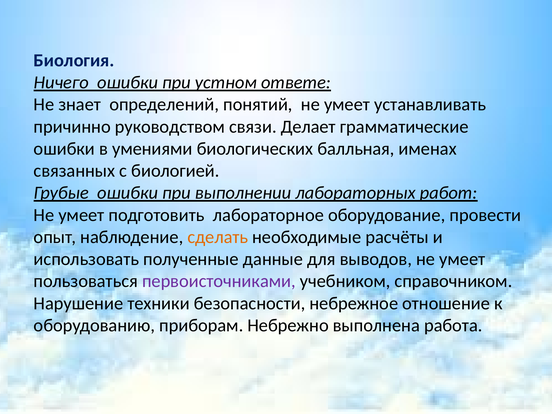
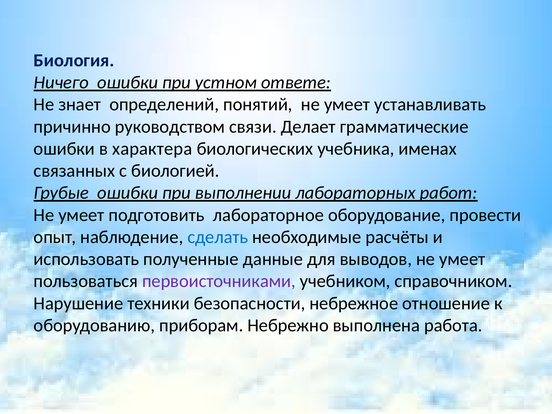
умениями: умениями -> характера
балльная: балльная -> учебника
сделать colour: orange -> blue
